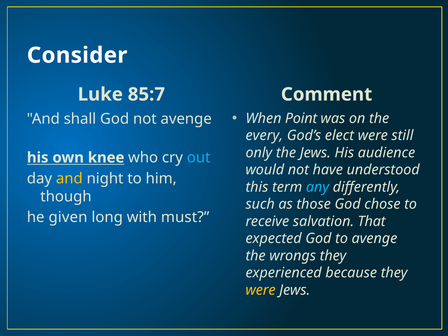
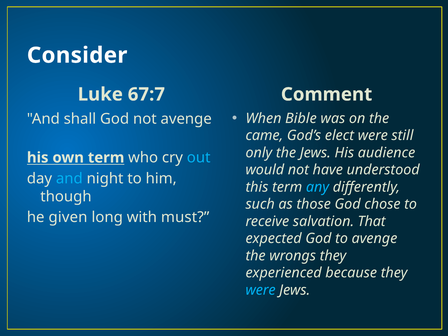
85:7: 85:7 -> 67:7
Point: Point -> Bible
every: every -> came
own knee: knee -> term
and at (69, 179) colour: yellow -> light blue
were at (261, 290) colour: yellow -> light blue
